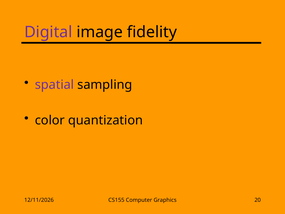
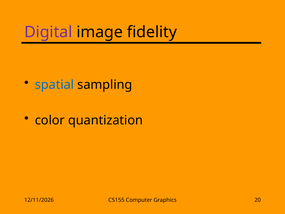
spatial colour: purple -> blue
